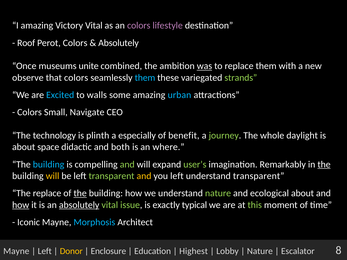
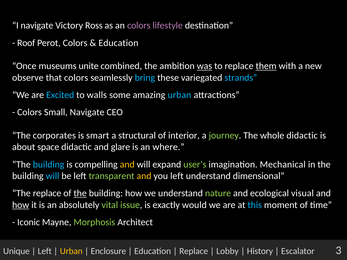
I amazing: amazing -> navigate
Victory Vital: Vital -> Ross
Absolutely at (119, 43): Absolutely -> Education
them at (266, 66) underline: none -> present
seamlessly them: them -> bring
strands colour: light green -> light blue
technology: technology -> corporates
plinth: plinth -> smart
especially: especially -> structural
benefit: benefit -> interior
whole daylight: daylight -> didactic
both: both -> glare
and at (127, 165) colour: light green -> yellow
Remarkably: Remarkably -> Mechanical
the at (324, 165) underline: present -> none
will at (53, 176) colour: yellow -> light blue
understand transparent: transparent -> dimensional
ecological about: about -> visual
absolutely at (79, 205) underline: present -> none
typical: typical -> would
this colour: light green -> light blue
Morphosis colour: light blue -> light green
Mayne at (16, 251): Mayne -> Unique
Donor at (71, 251): Donor -> Urban
Highest at (194, 251): Highest -> Replace
Nature at (260, 251): Nature -> History
8: 8 -> 3
